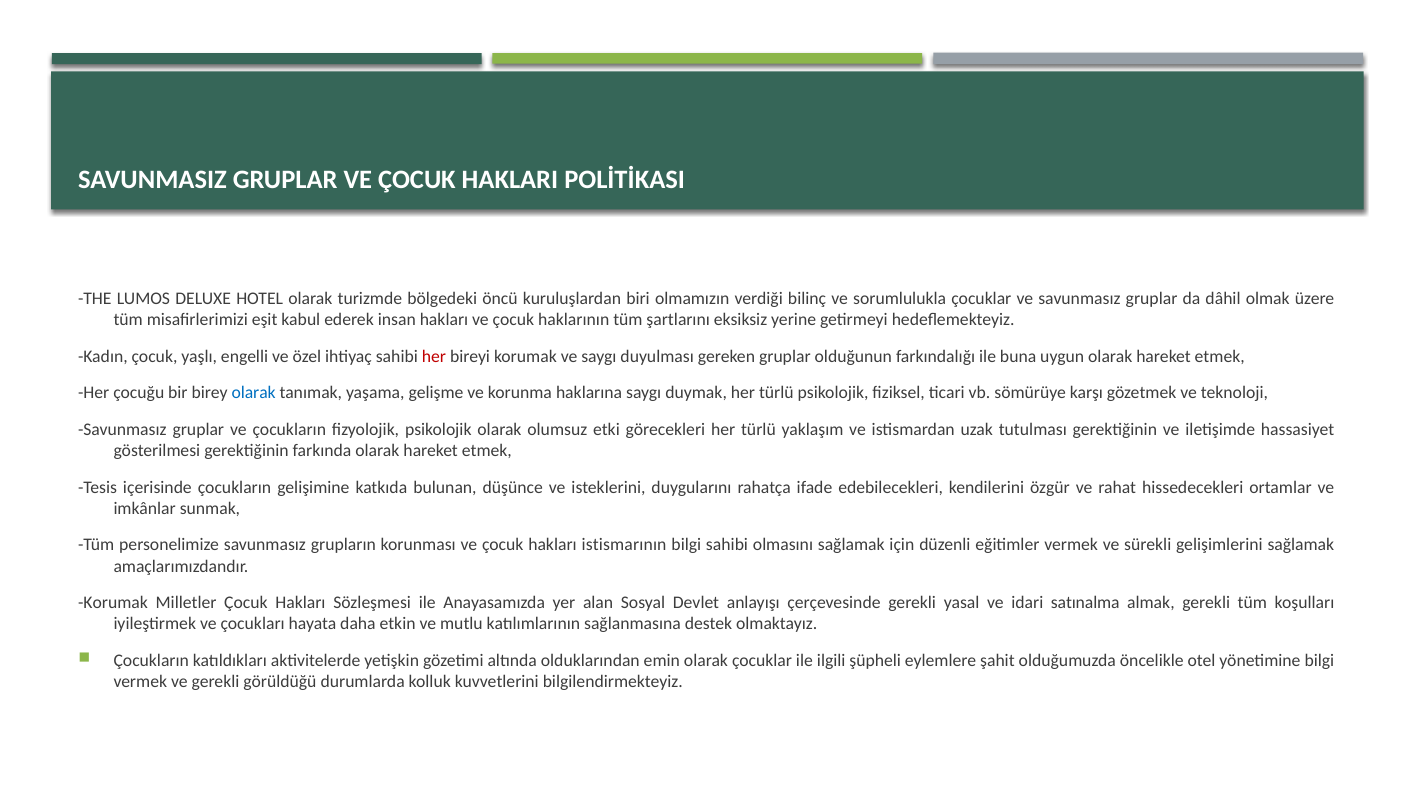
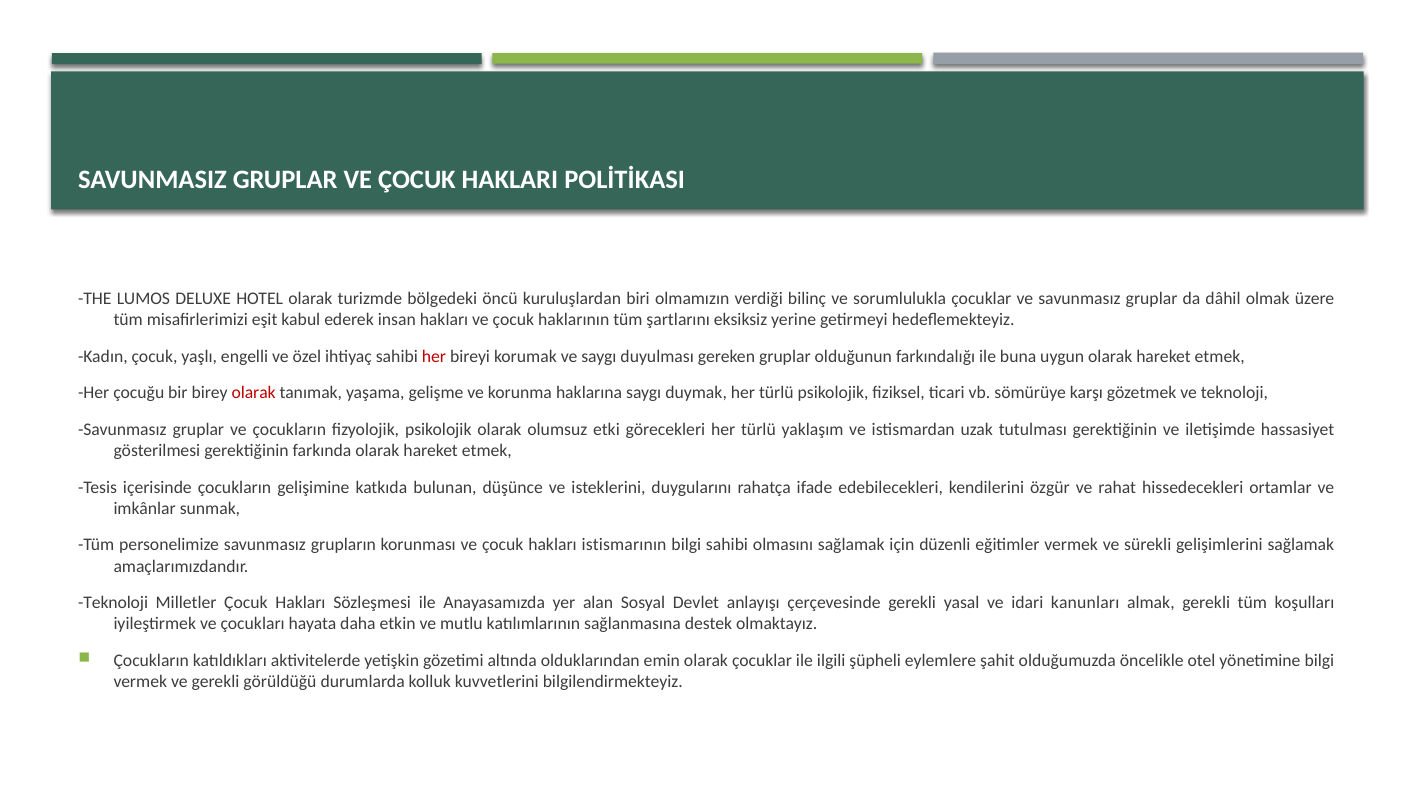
olarak at (254, 393) colour: blue -> red
Korumak at (113, 603): Korumak -> Teknoloji
satınalma: satınalma -> kanunları
